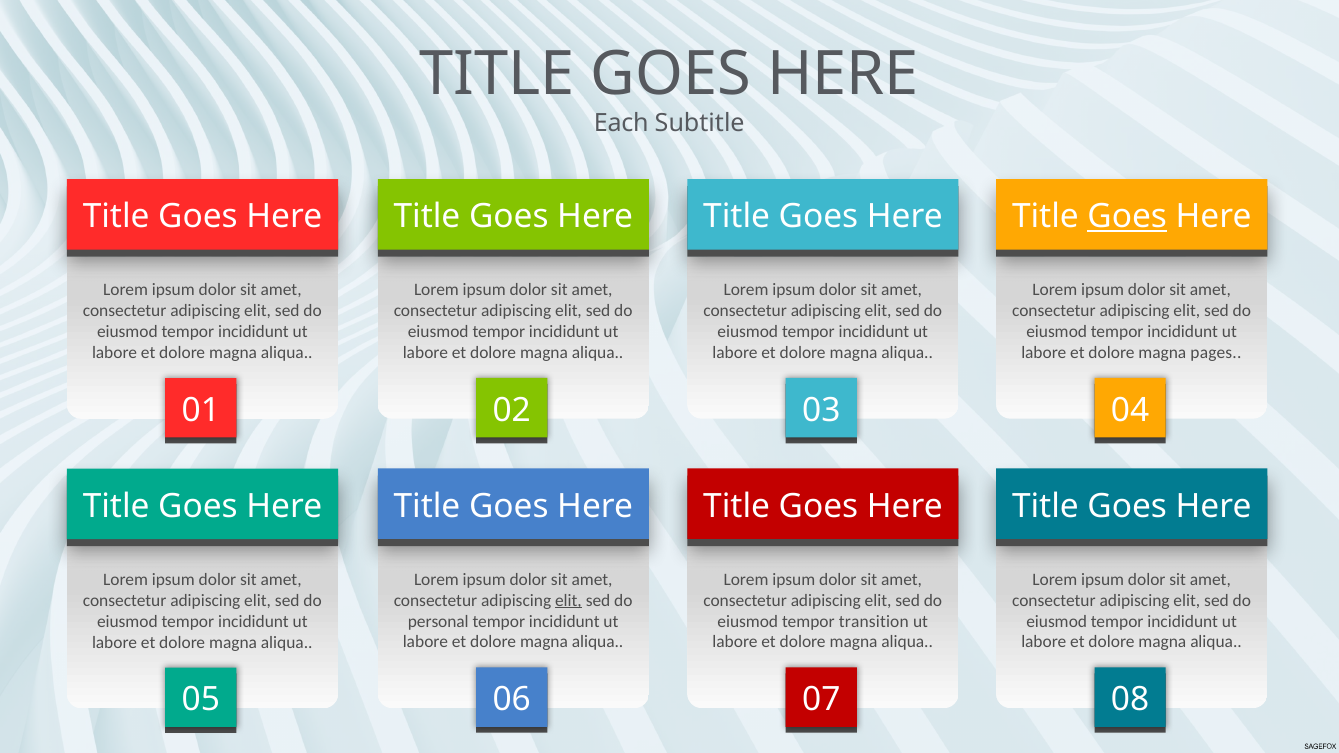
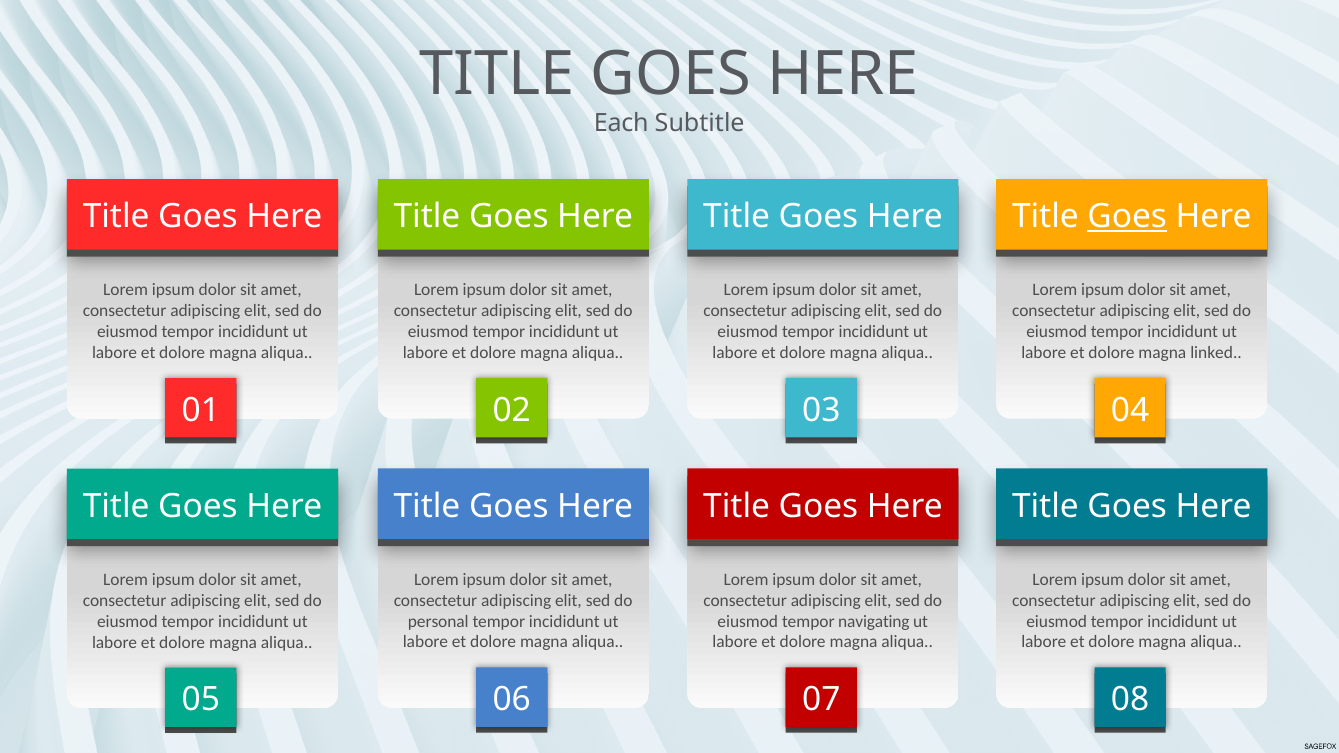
pages: pages -> linked
elit at (568, 601) underline: present -> none
transition: transition -> navigating
